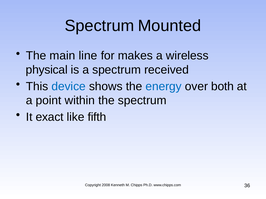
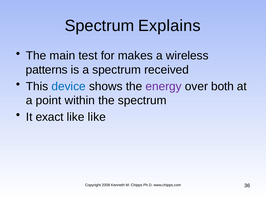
Mounted: Mounted -> Explains
line: line -> test
physical: physical -> patterns
energy colour: blue -> purple
like fifth: fifth -> like
